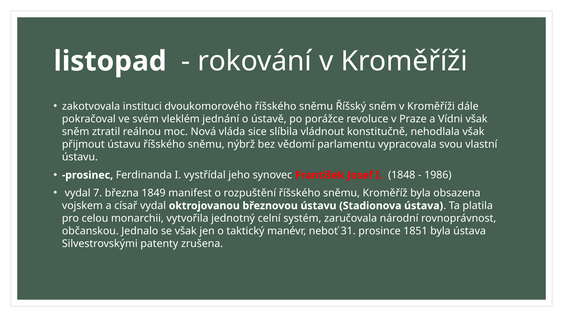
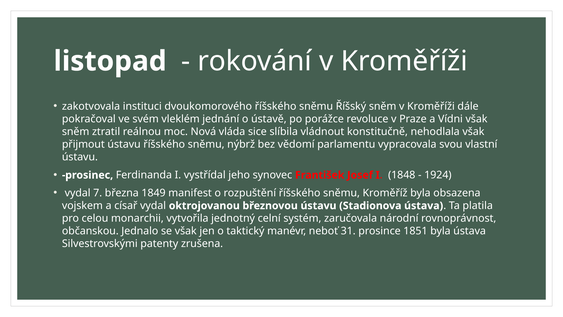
1986: 1986 -> 1924
